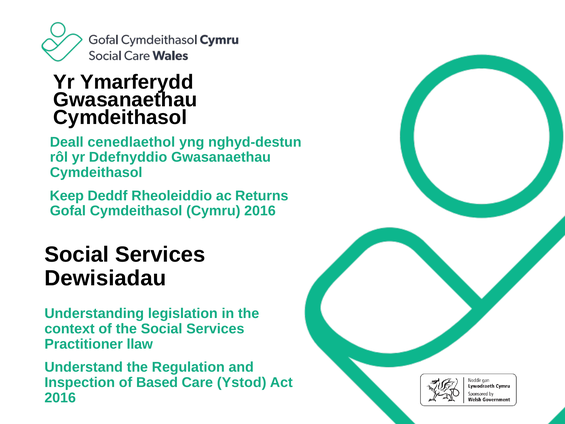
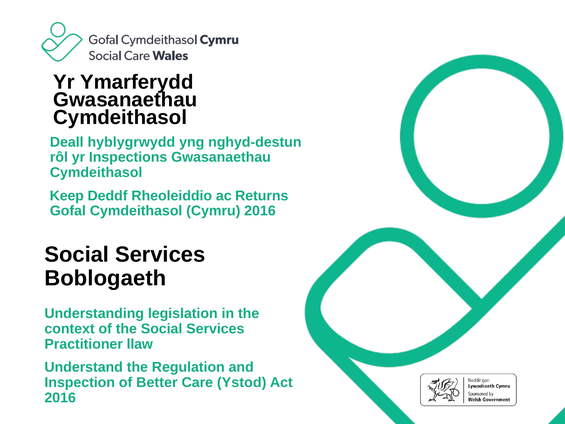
cenedlaethol: cenedlaethol -> hyblygrwydd
Ddefnyddio: Ddefnyddio -> Inspections
Dewisiadau: Dewisiadau -> Boblogaeth
Based: Based -> Better
